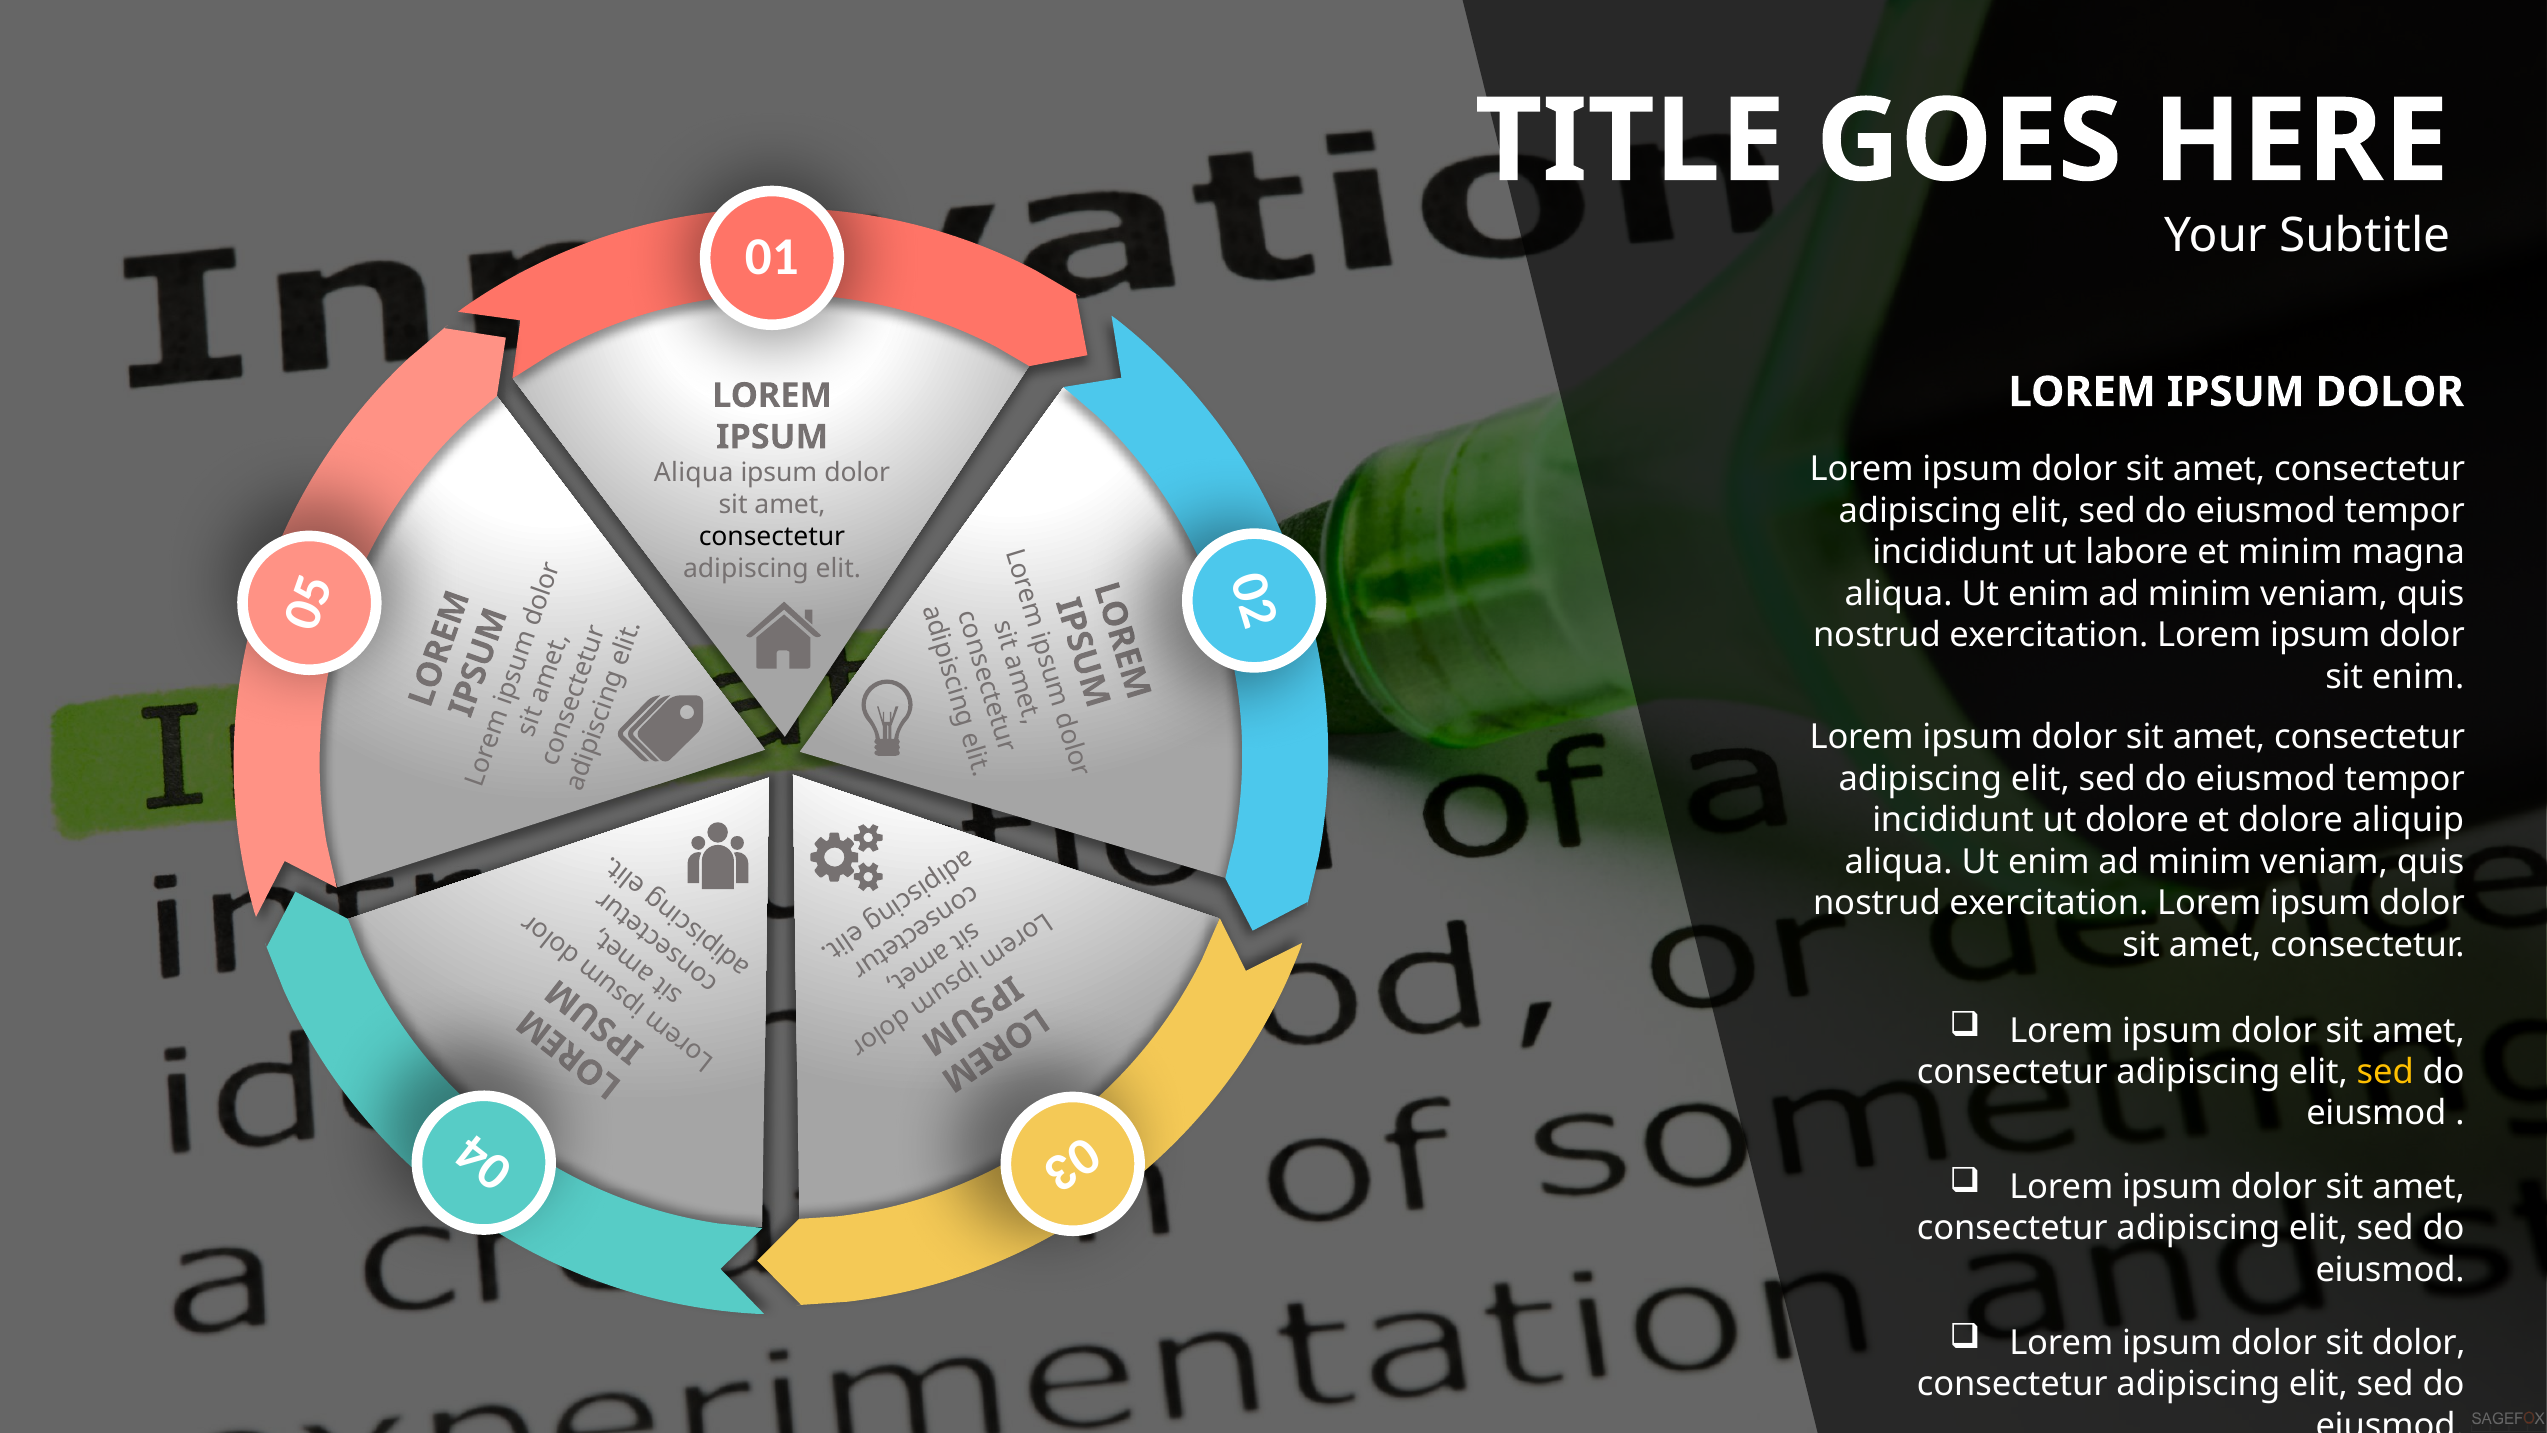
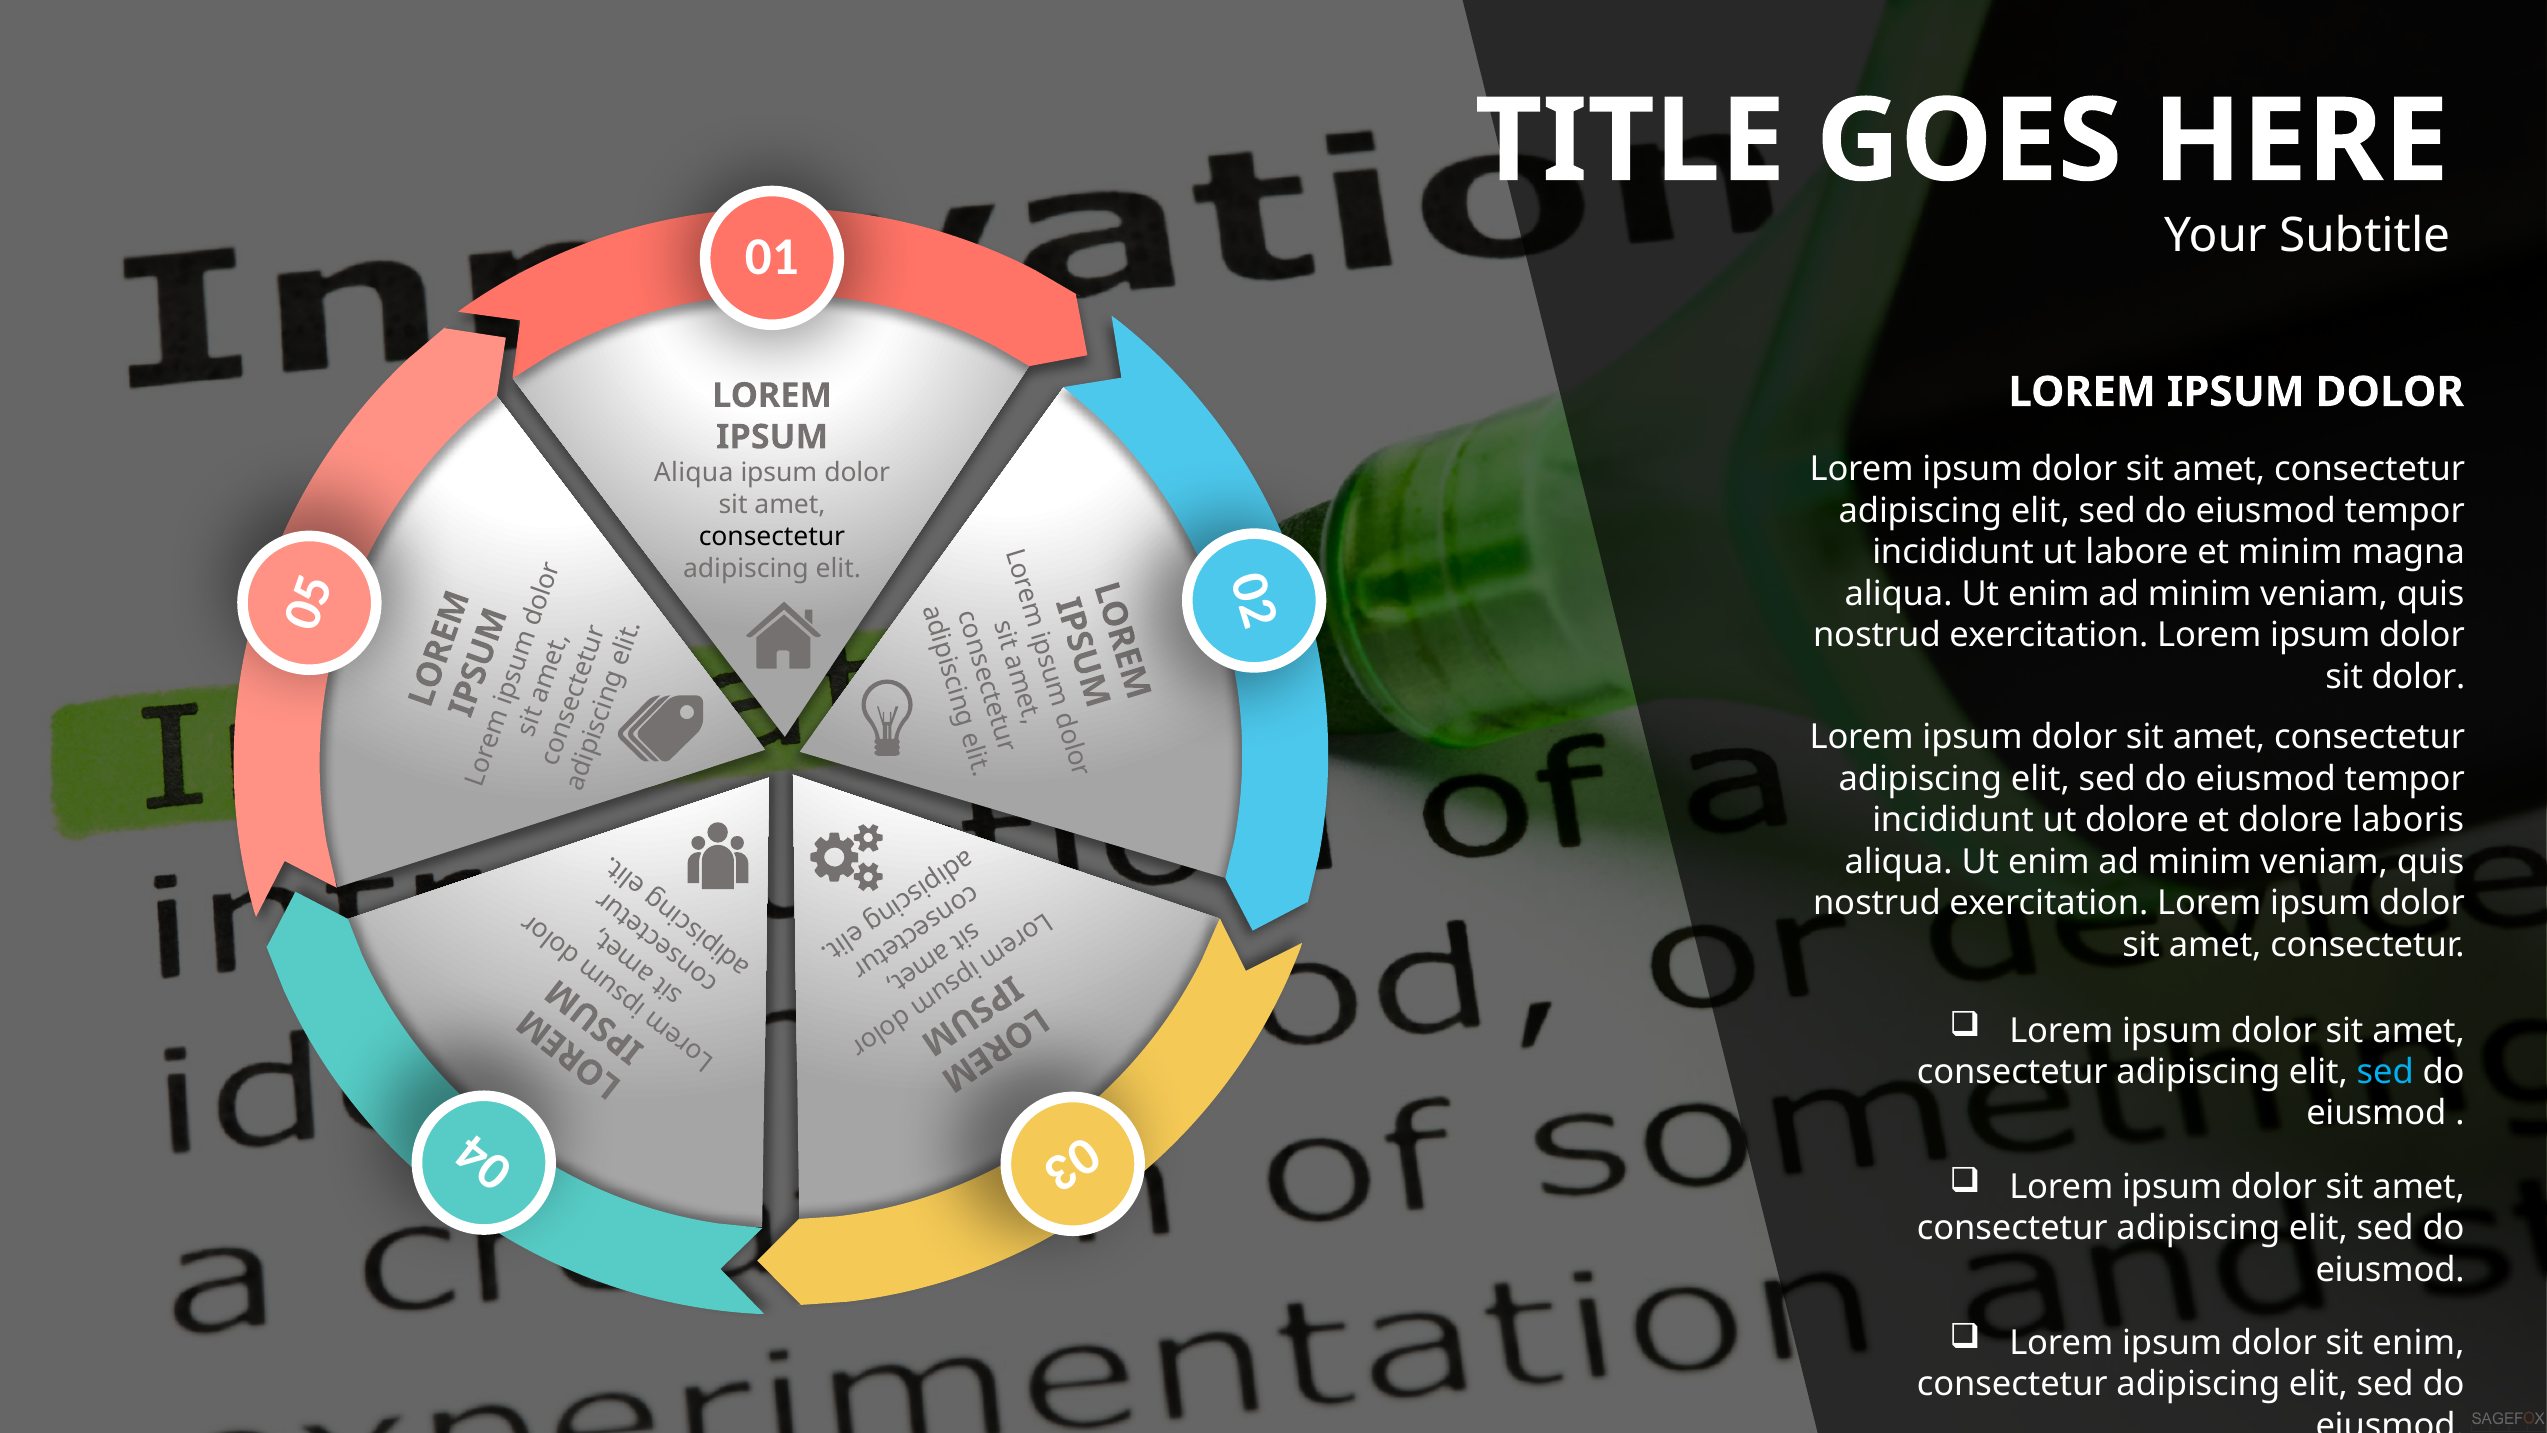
sit enim: enim -> dolor
aliquip: aliquip -> laboris
sed at (2385, 1072) colour: yellow -> light blue
sit dolor: dolor -> enim
